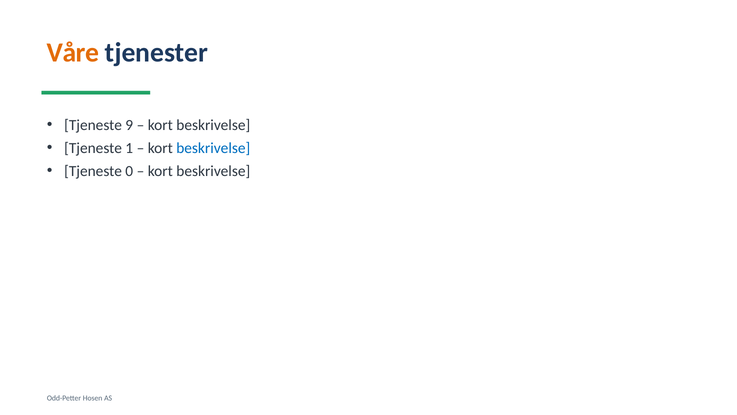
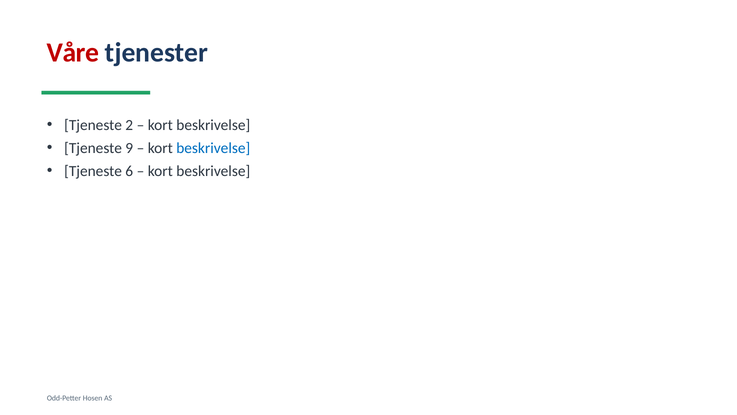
Våre colour: orange -> red
9: 9 -> 2
1: 1 -> 9
0: 0 -> 6
